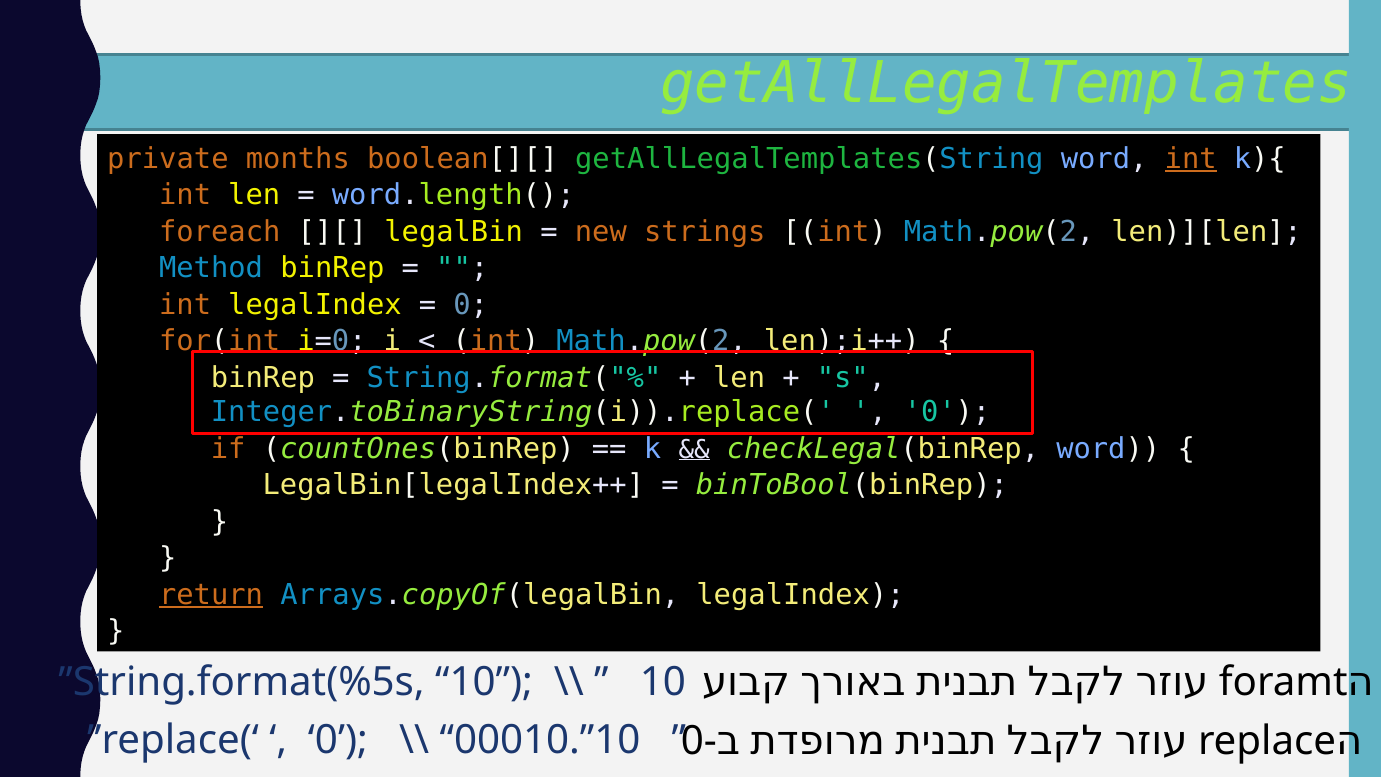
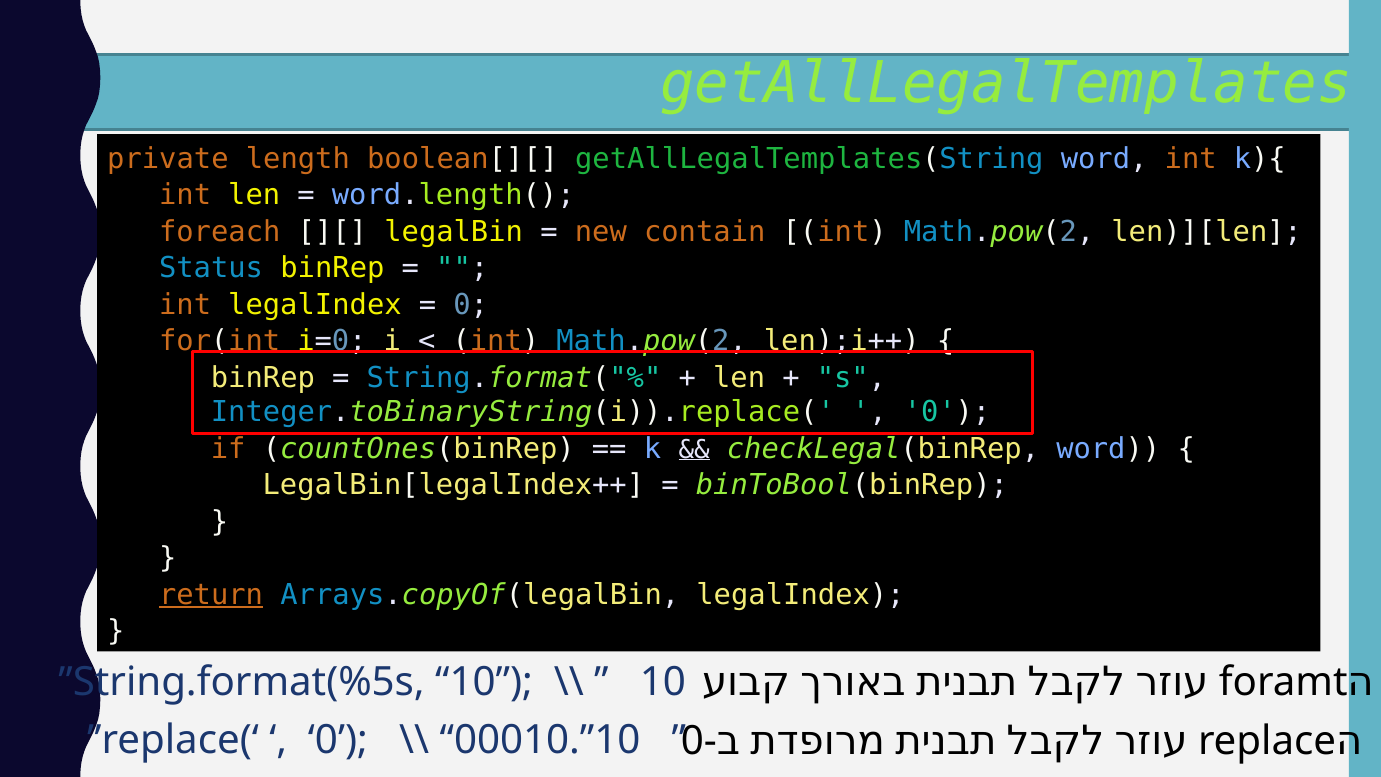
months: months -> length
int at (1191, 159) underline: present -> none
strings: strings -> contain
Method: Method -> Status
